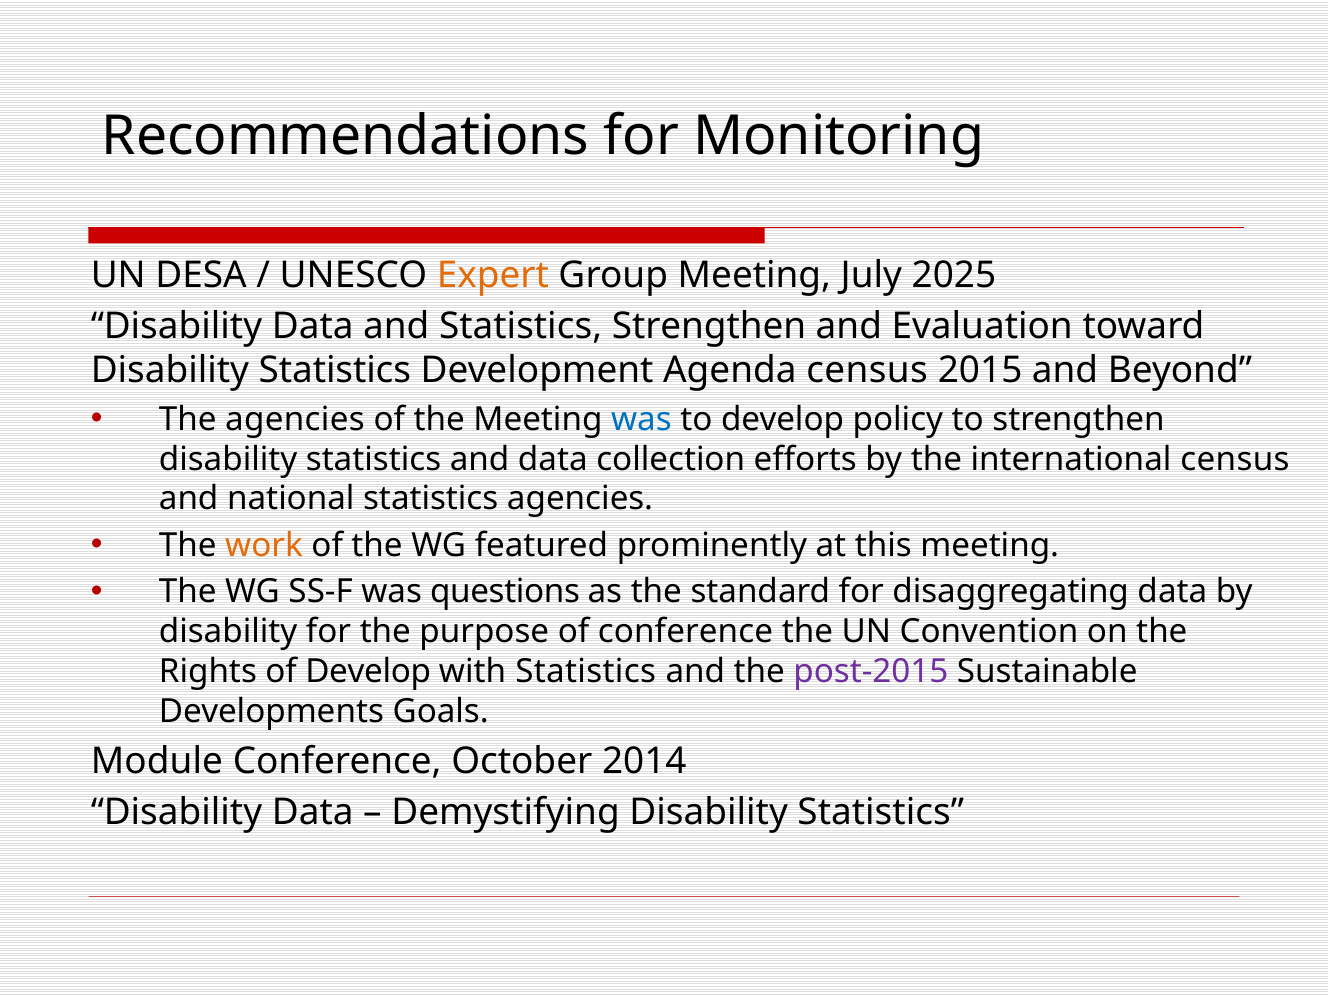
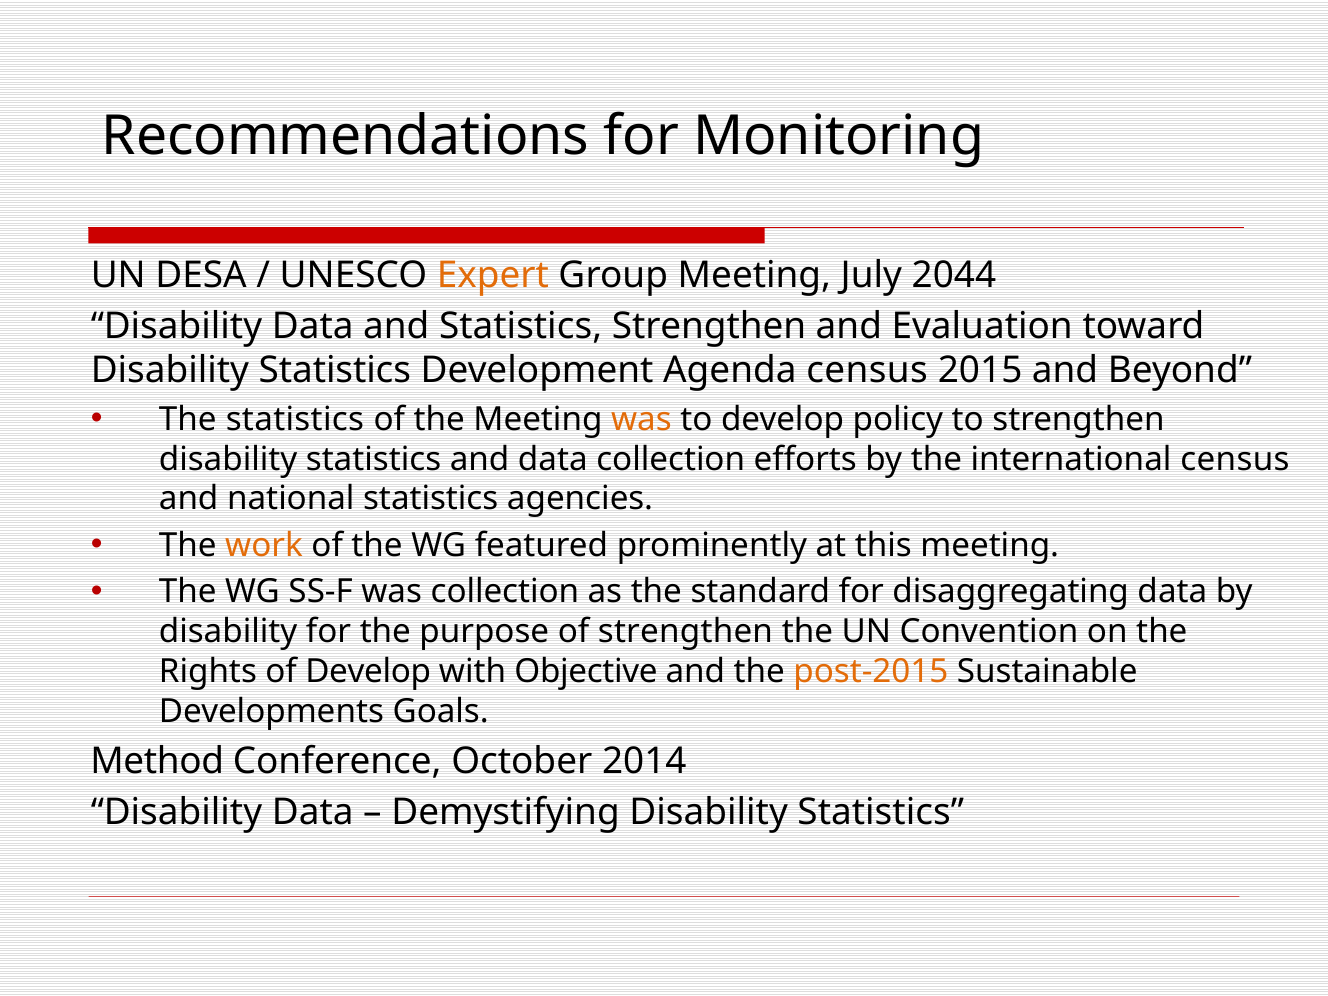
2025: 2025 -> 2044
The agencies: agencies -> statistics
was at (641, 419) colour: blue -> orange
was questions: questions -> collection
of conference: conference -> strengthen
with Statistics: Statistics -> Objective
post-2015 colour: purple -> orange
Module: Module -> Method
